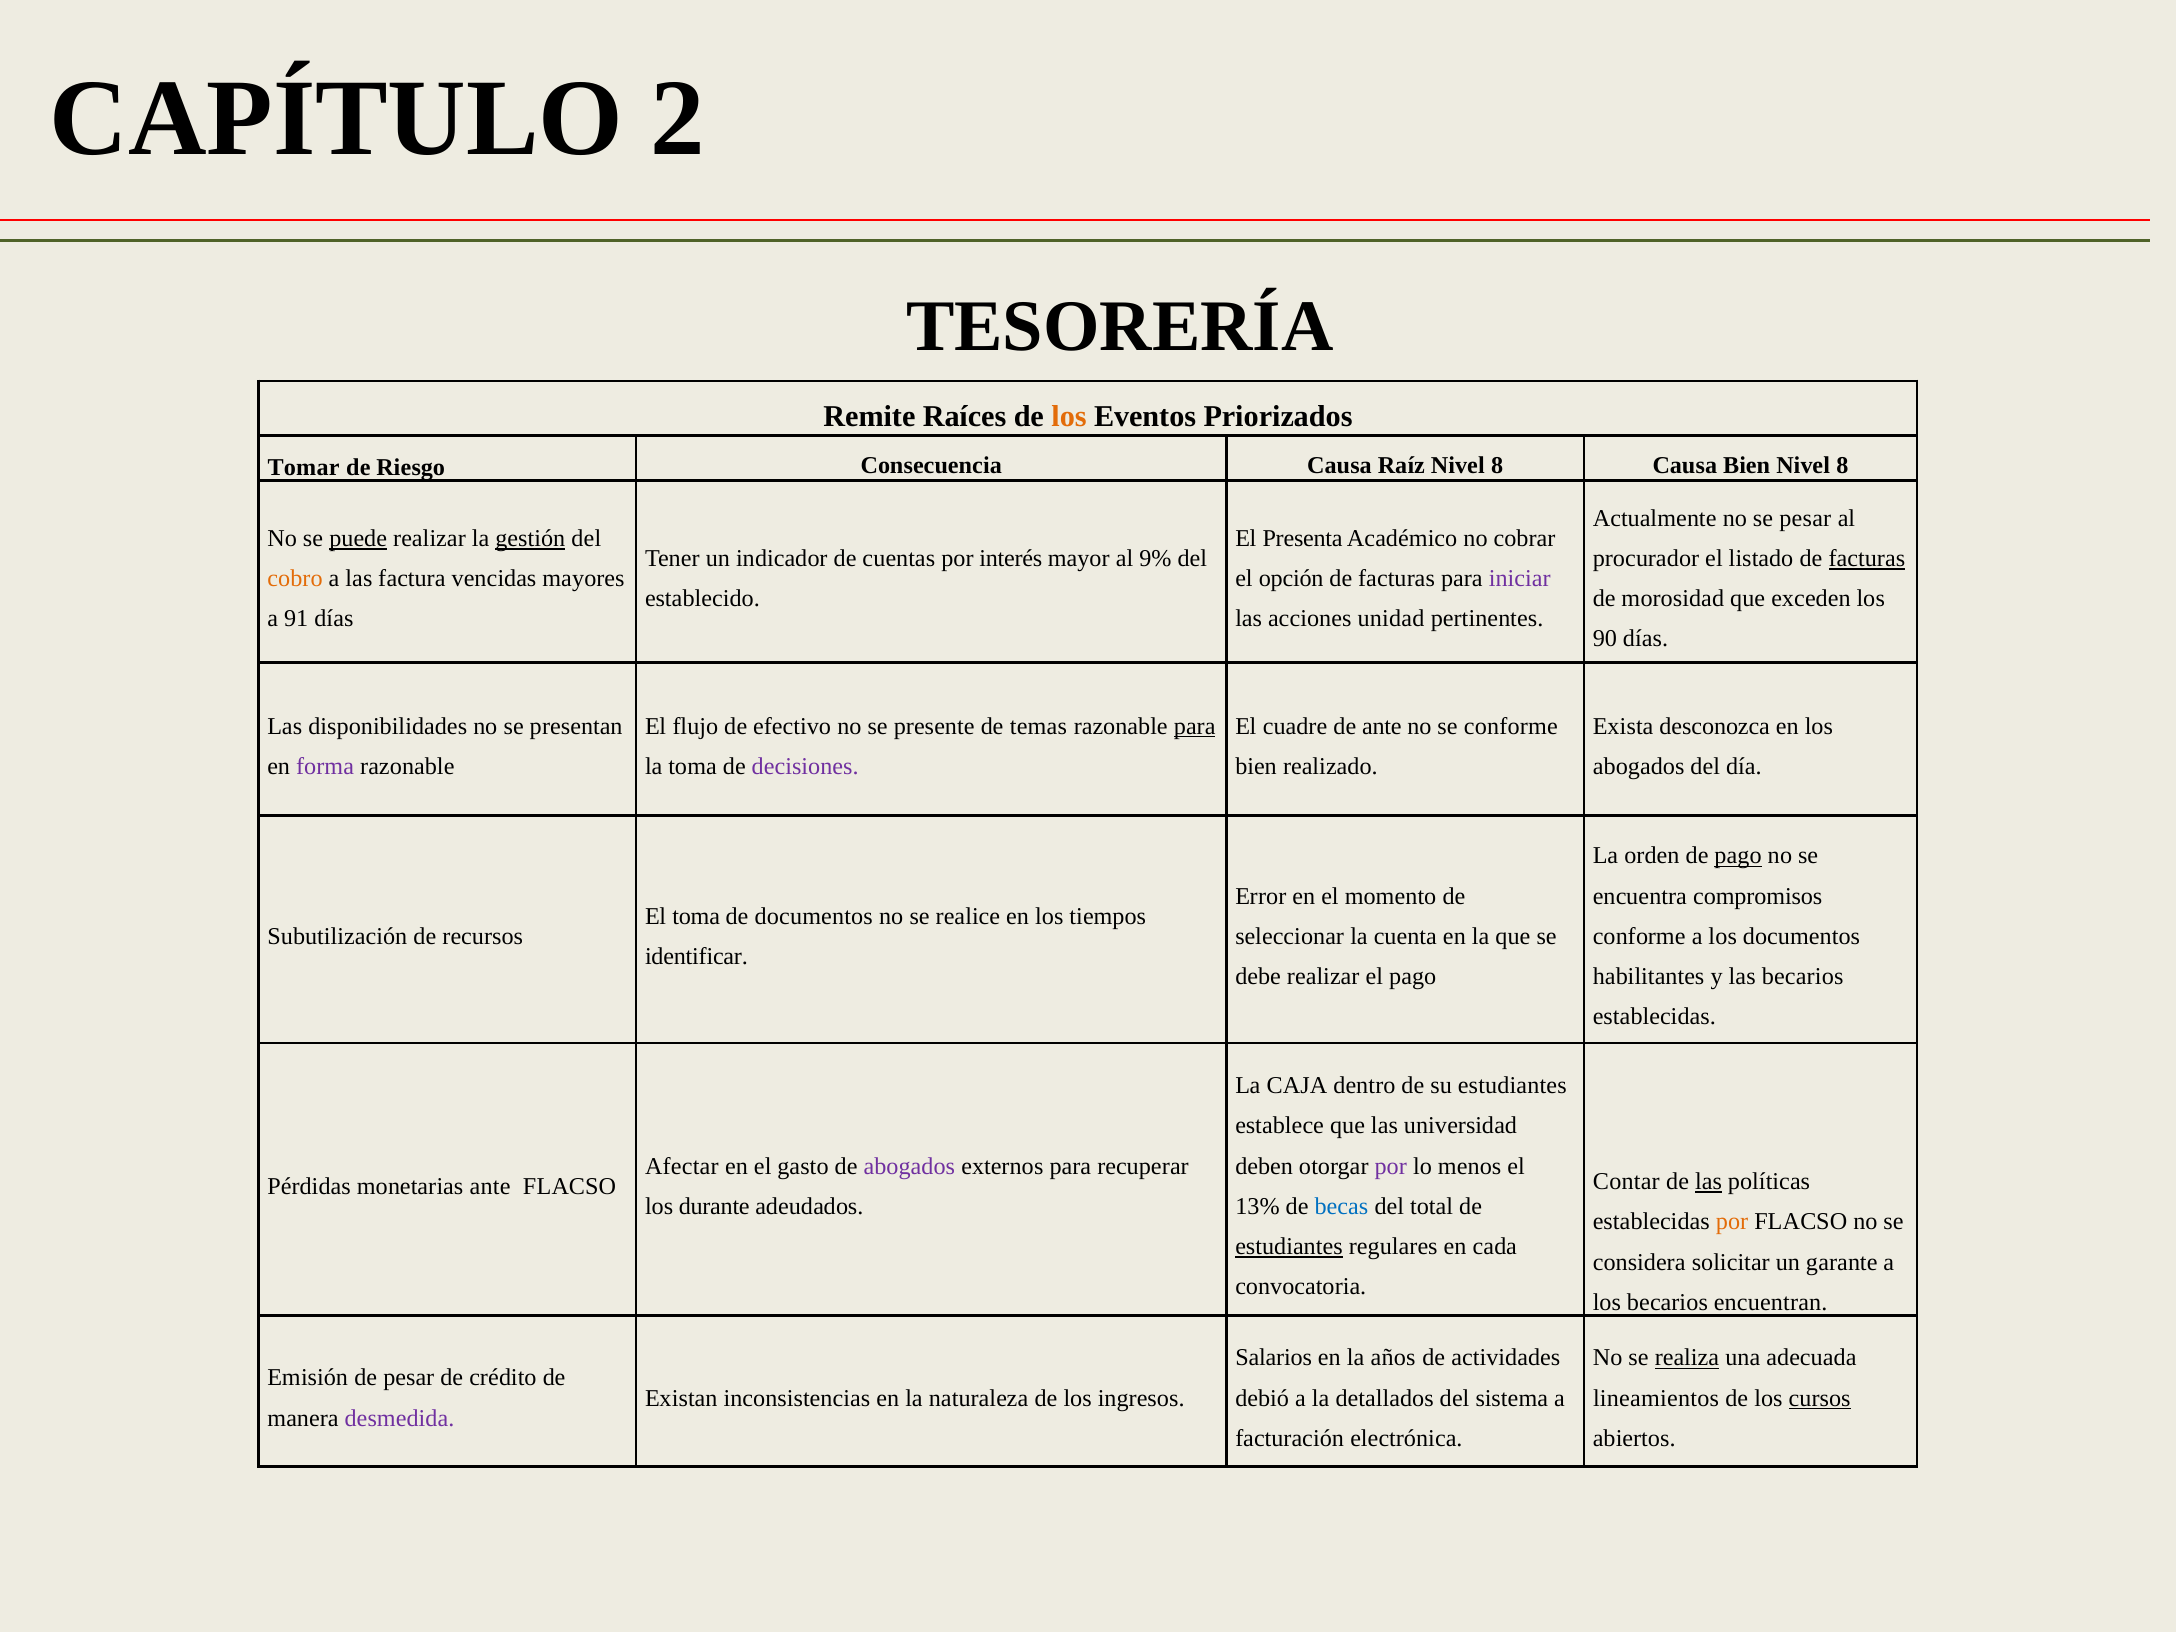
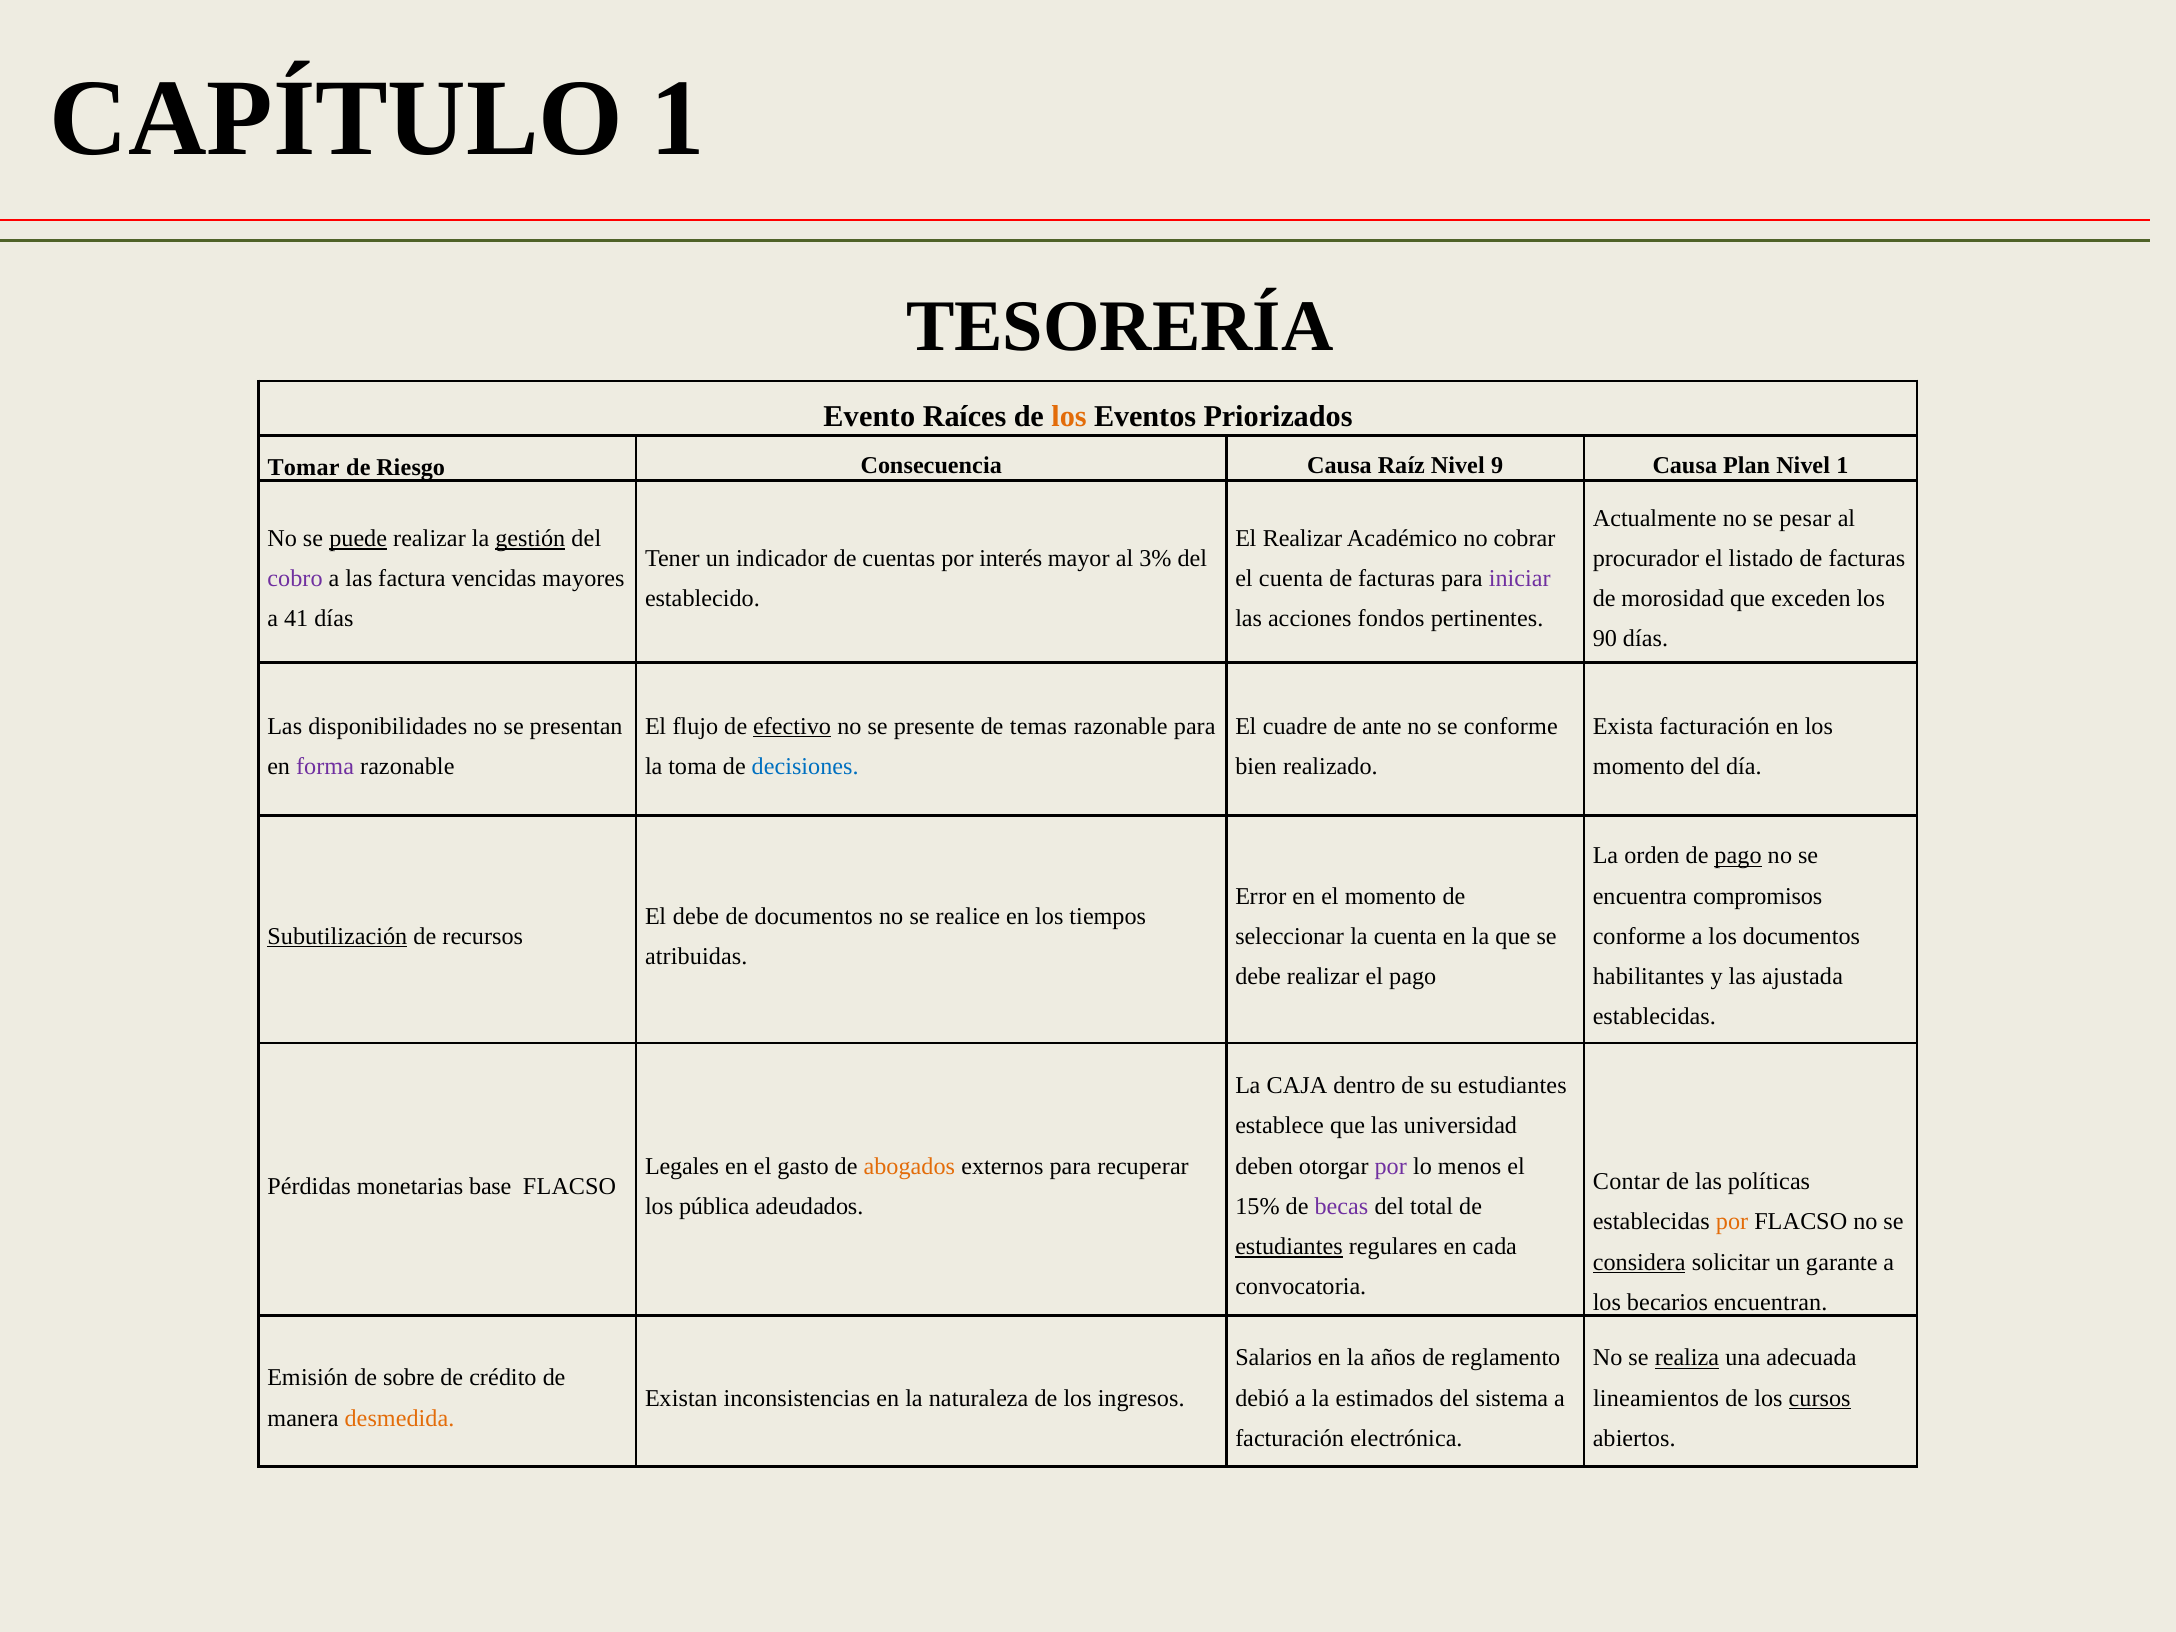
CAPÍTULO 2: 2 -> 1
Remite: Remite -> Evento
Raíz Nivel 8: 8 -> 9
Causa Bien: Bien -> Plan
8 at (1842, 465): 8 -> 1
El Presenta: Presenta -> Realizar
9%: 9% -> 3%
facturas at (1867, 559) underline: present -> none
cobro colour: orange -> purple
el opción: opción -> cuenta
91: 91 -> 41
unidad: unidad -> fondos
efectivo underline: none -> present
para at (1195, 726) underline: present -> none
Exista desconozca: desconozca -> facturación
decisiones colour: purple -> blue
abogados at (1639, 766): abogados -> momento
El toma: toma -> debe
Subutilización underline: none -> present
identificar: identificar -> atribuidas
las becarios: becarios -> ajustada
Afectar: Afectar -> Legales
abogados at (909, 1166) colour: purple -> orange
las at (1708, 1182) underline: present -> none
monetarias ante: ante -> base
durante: durante -> pública
13%: 13% -> 15%
becas colour: blue -> purple
considera underline: none -> present
actividades: actividades -> reglamento
de pesar: pesar -> sobre
detallados: detallados -> estimados
desmedida colour: purple -> orange
